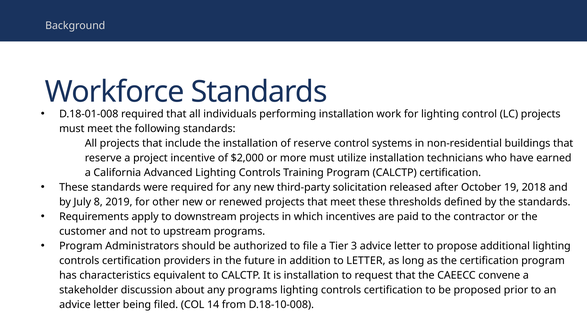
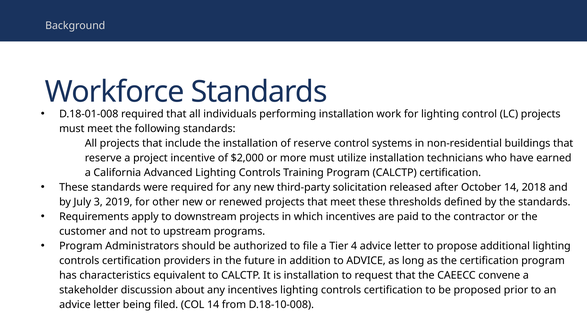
October 19: 19 -> 14
8: 8 -> 3
3: 3 -> 4
to LETTER: LETTER -> ADVICE
any programs: programs -> incentives
